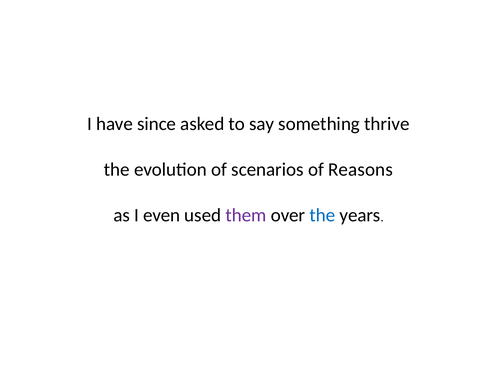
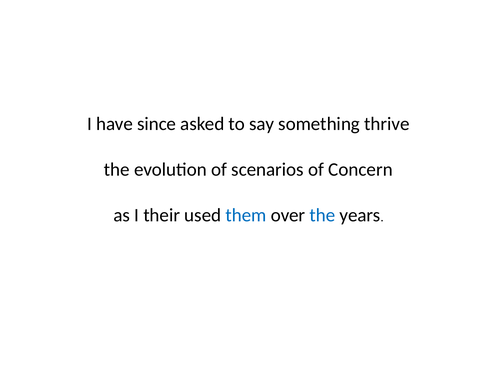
Reasons: Reasons -> Concern
even: even -> their
them colour: purple -> blue
